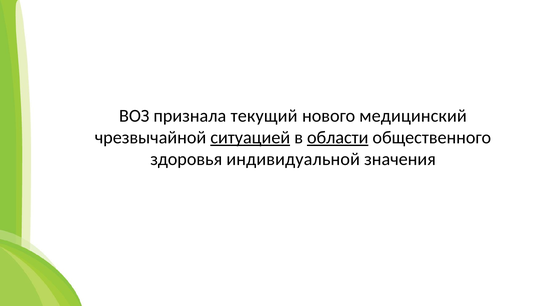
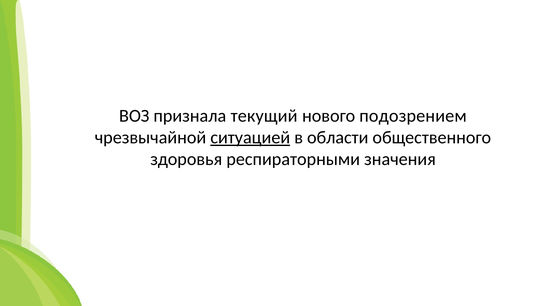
медицинский: медицинский -> подозрением
области underline: present -> none
индивидуальной: индивидуальной -> респираторными
